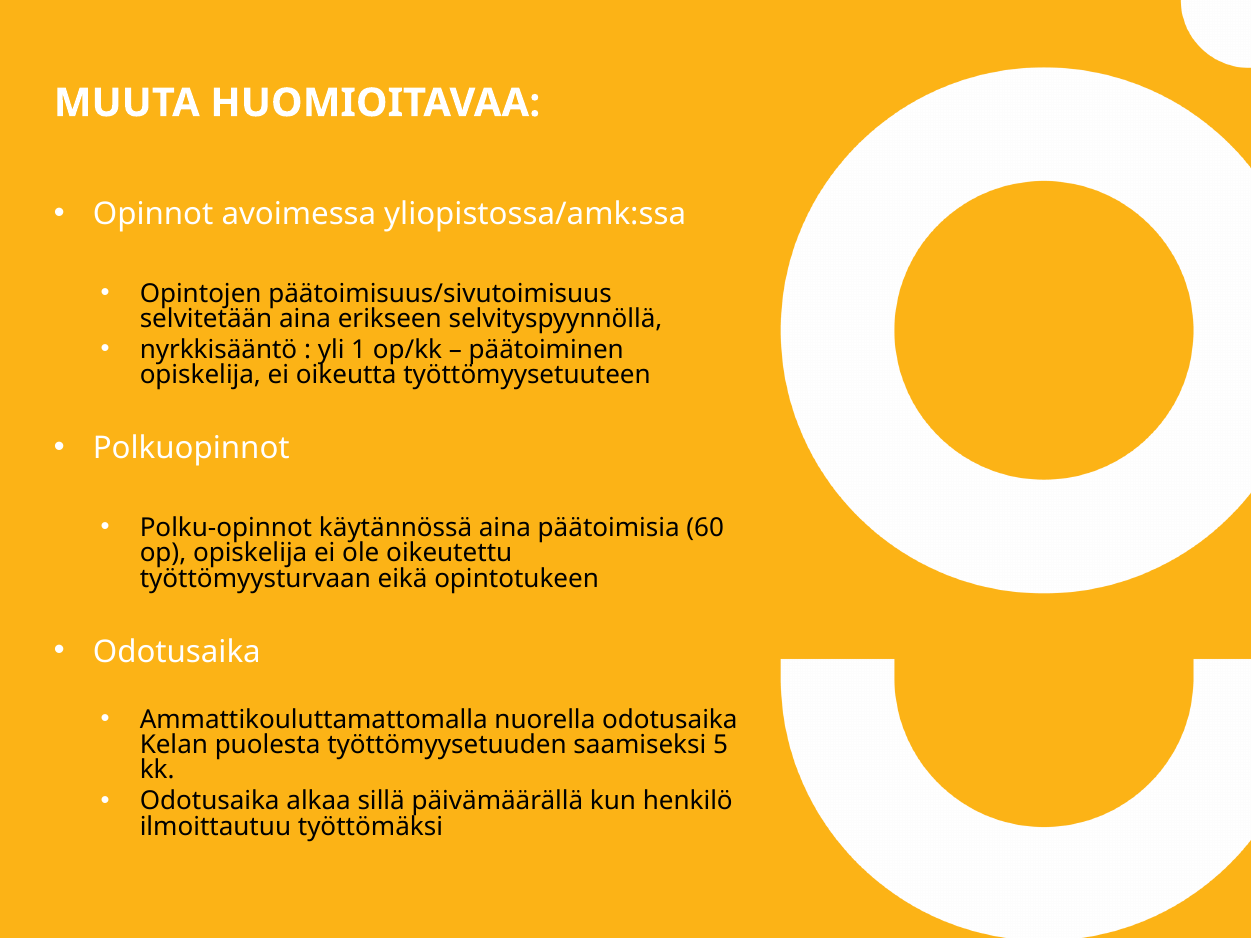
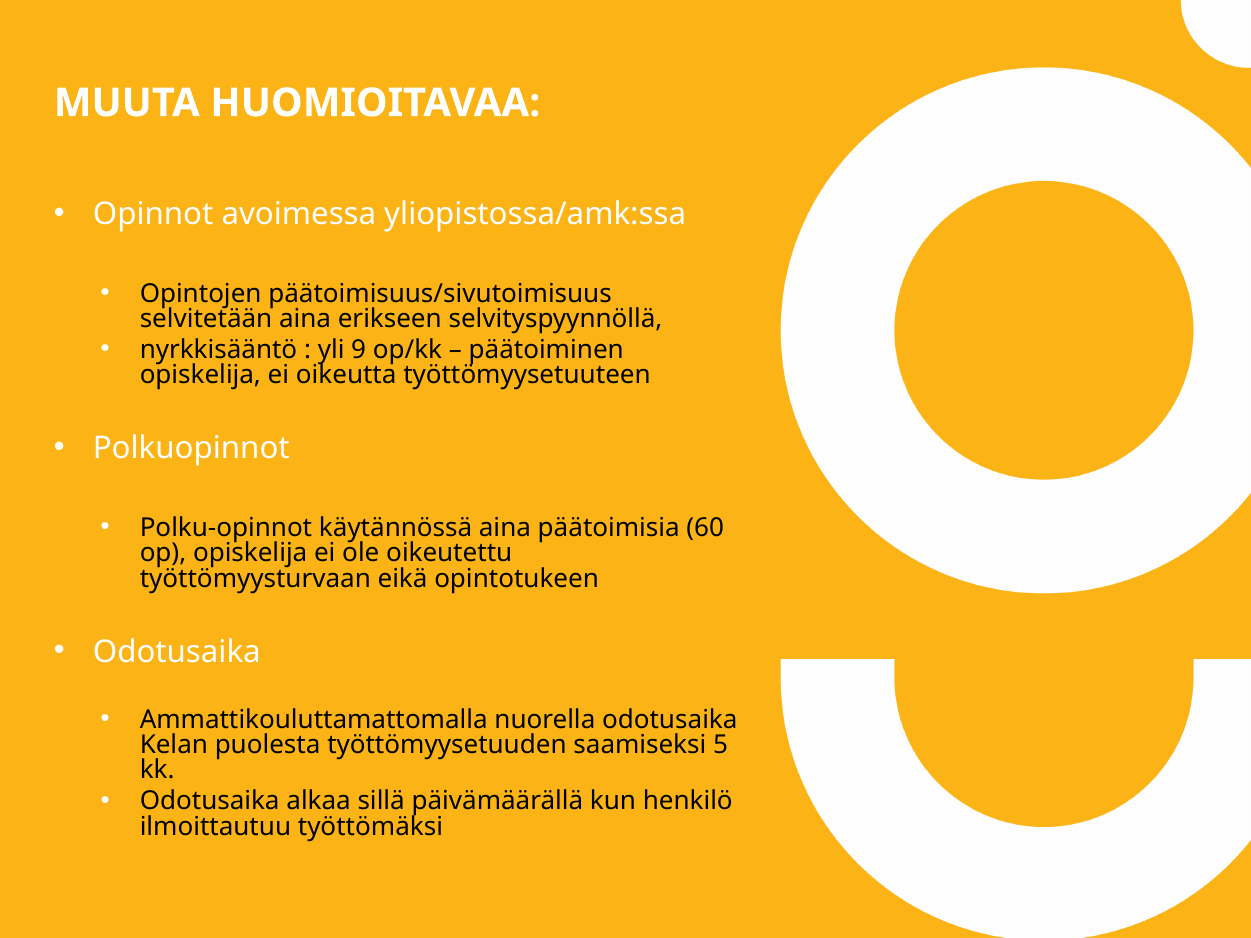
1: 1 -> 9
